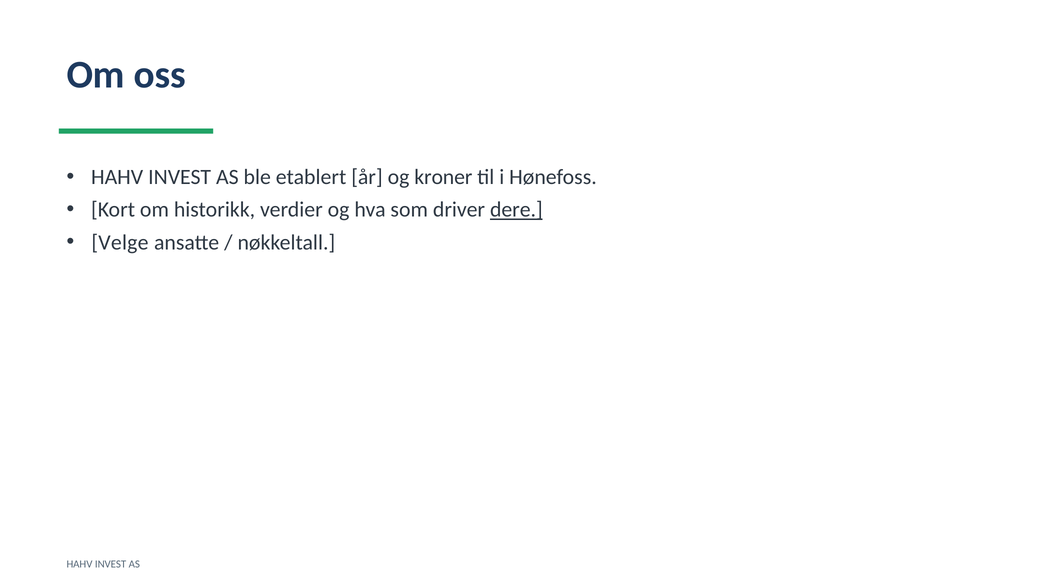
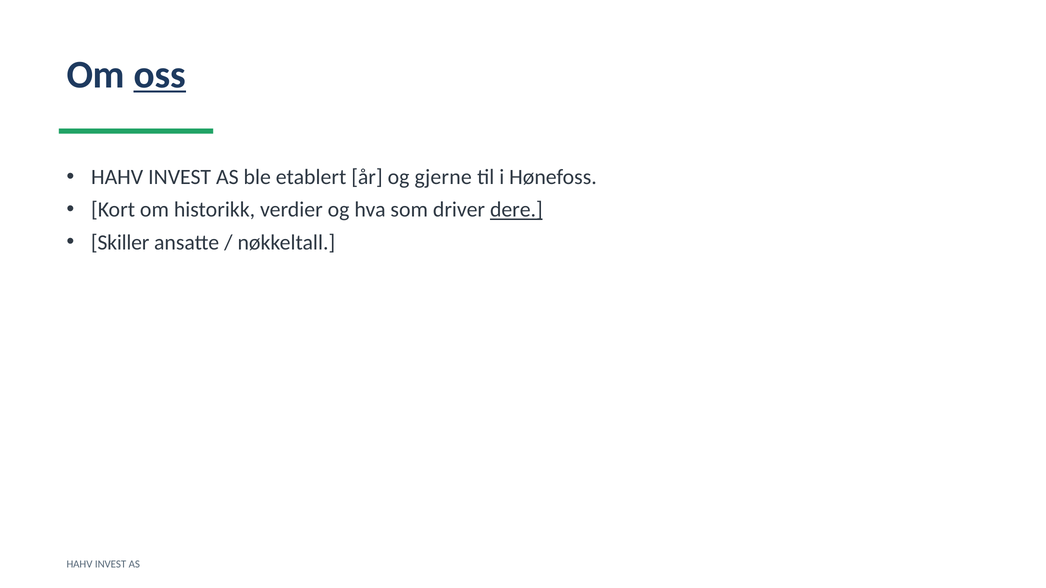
oss underline: none -> present
kroner: kroner -> gjerne
Velge: Velge -> Skiller
